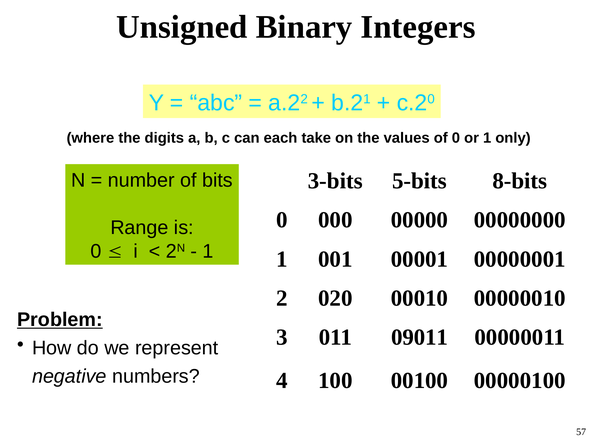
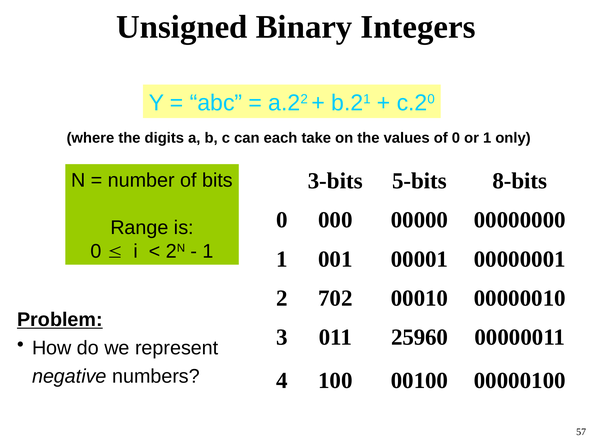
020: 020 -> 702
09011: 09011 -> 25960
